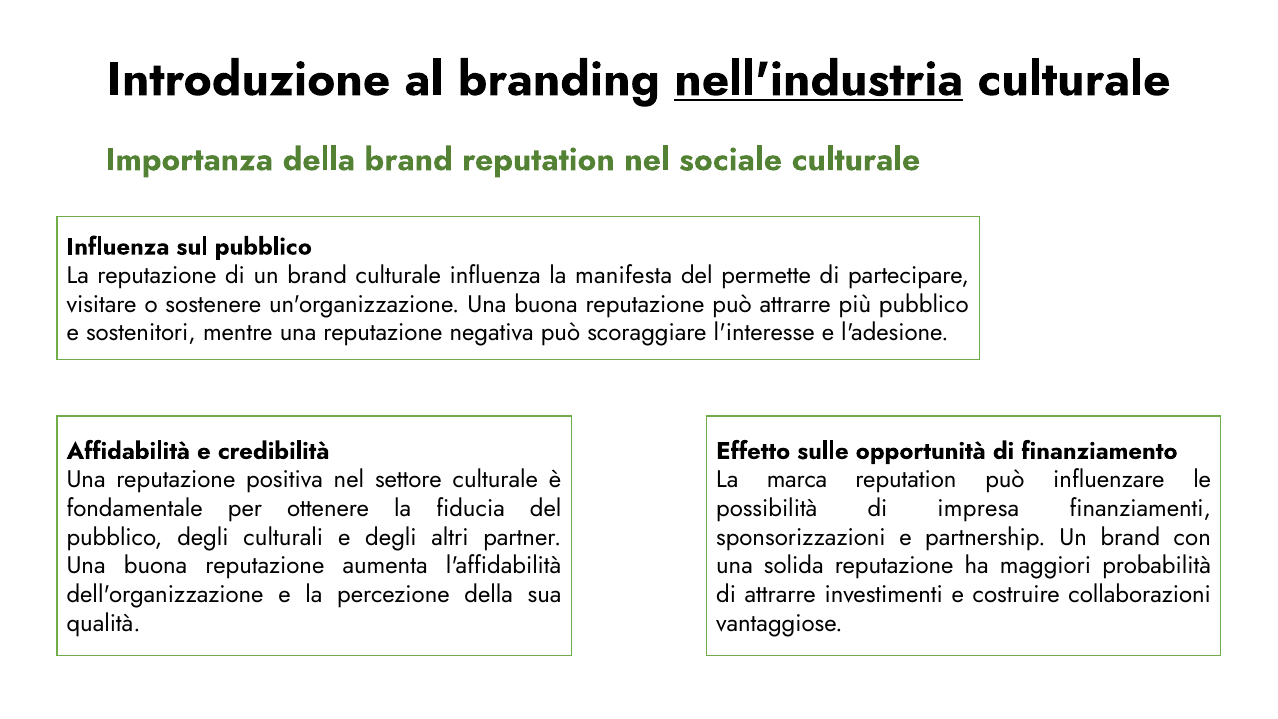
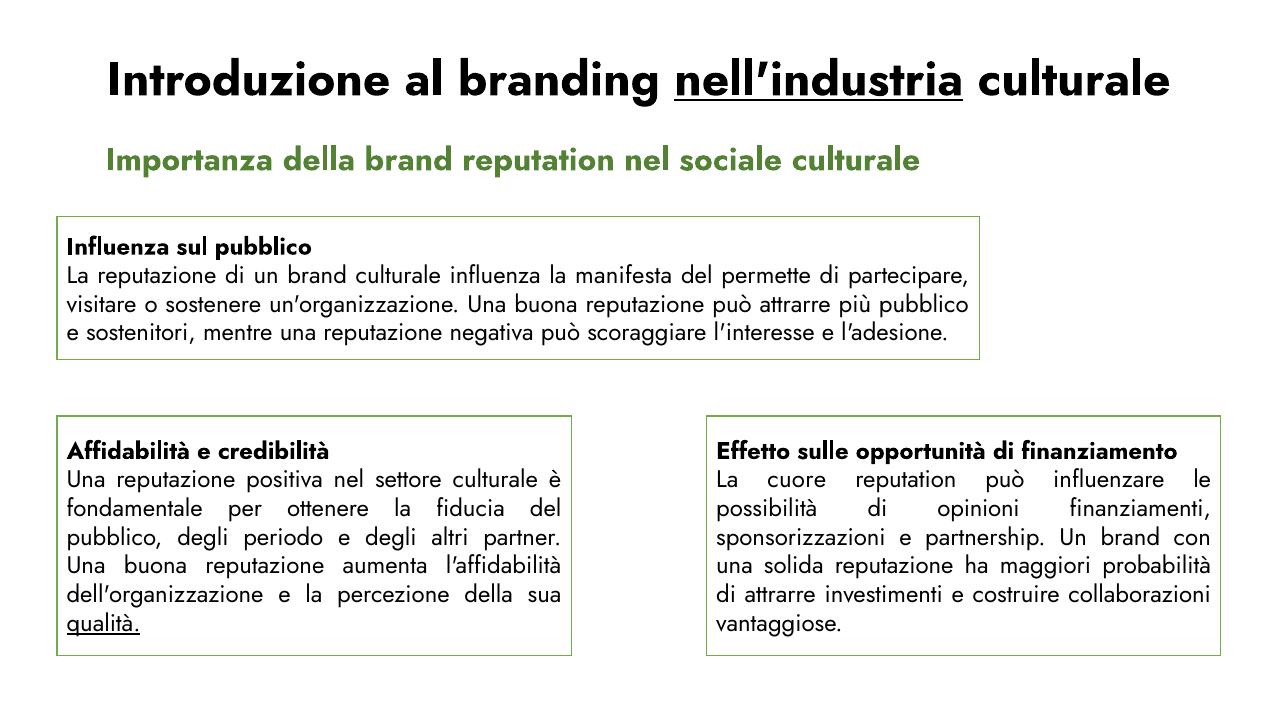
marca: marca -> cuore
impresa: impresa -> opinioni
culturali: culturali -> periodo
qualità underline: none -> present
